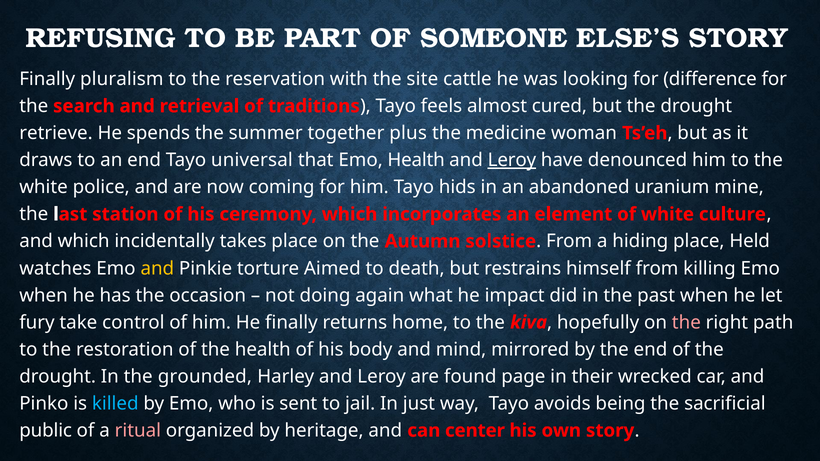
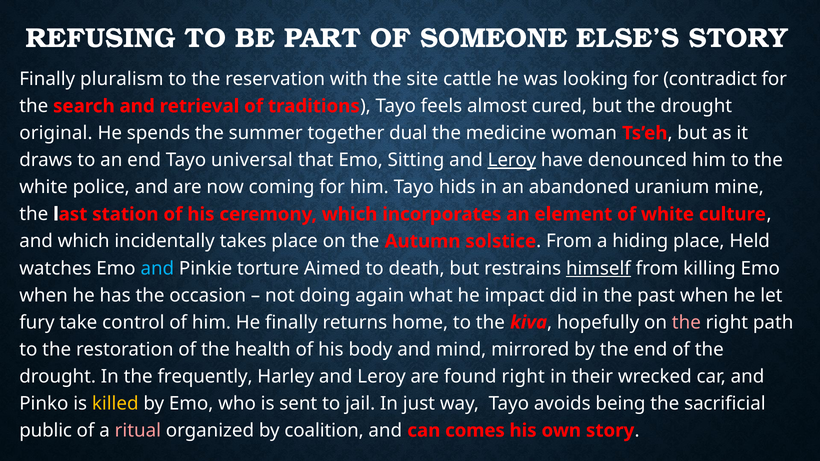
difference: difference -> contradict
retrieve: retrieve -> original
plus: plus -> dual
Emo Health: Health -> Sitting
and at (157, 268) colour: yellow -> light blue
himself underline: none -> present
grounded: grounded -> frequently
found page: page -> right
killed colour: light blue -> yellow
heritage: heritage -> coalition
center: center -> comes
